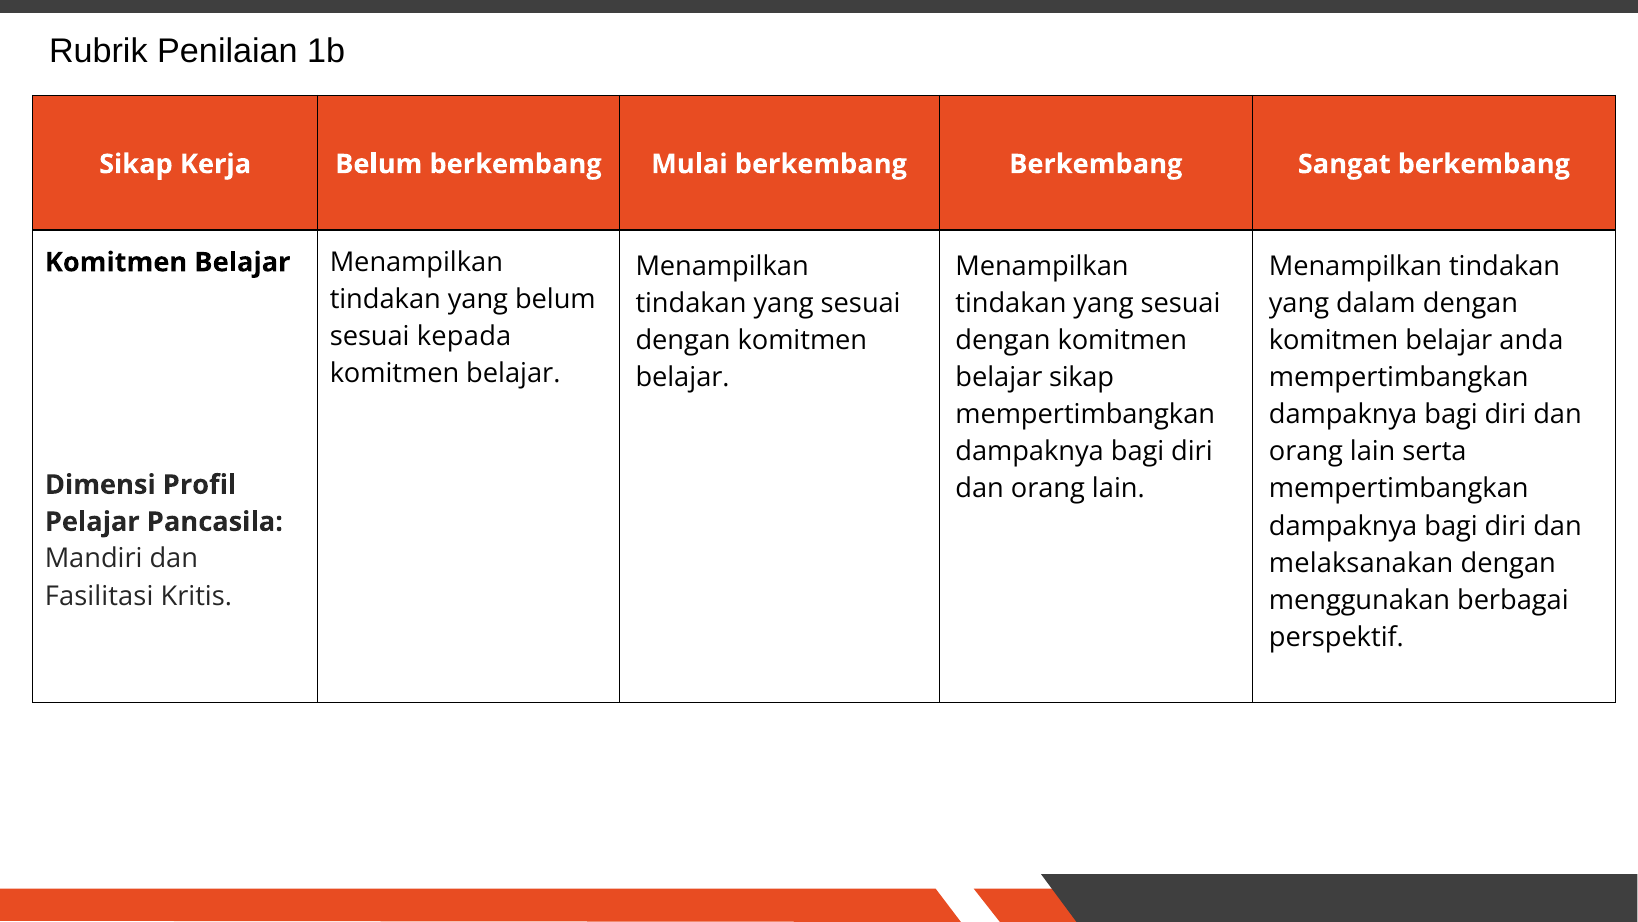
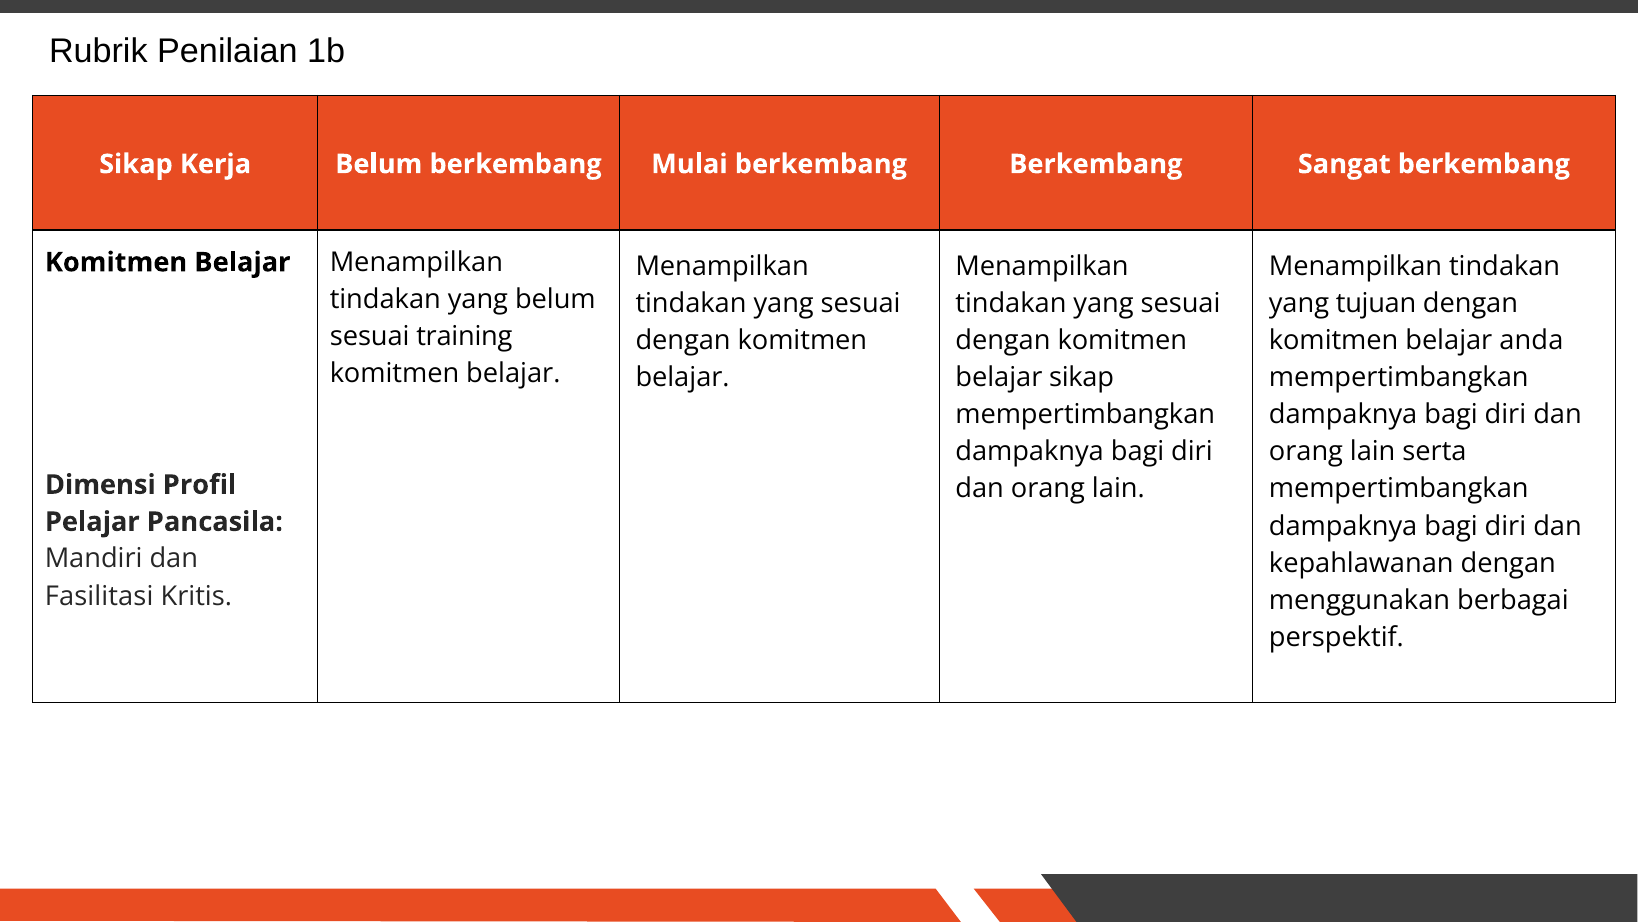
dalam: dalam -> tujuan
kepada: kepada -> training
melaksanakan: melaksanakan -> kepahlawanan
